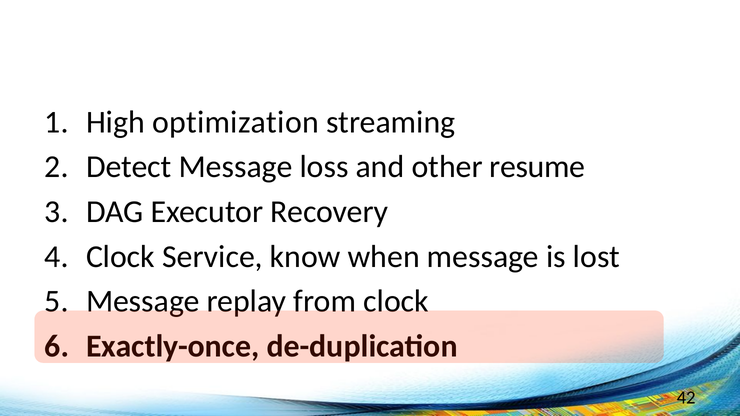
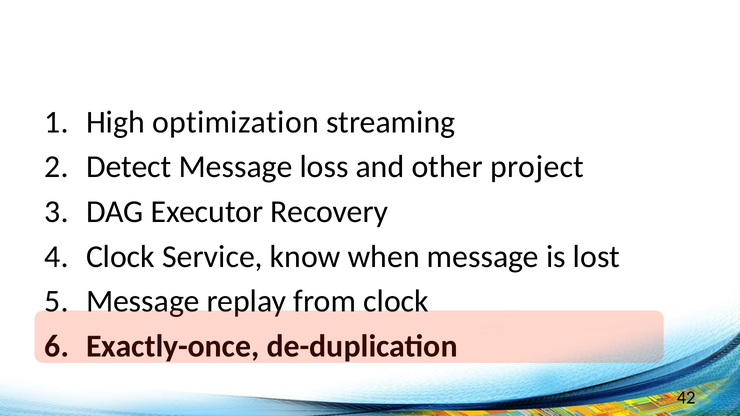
resume: resume -> project
